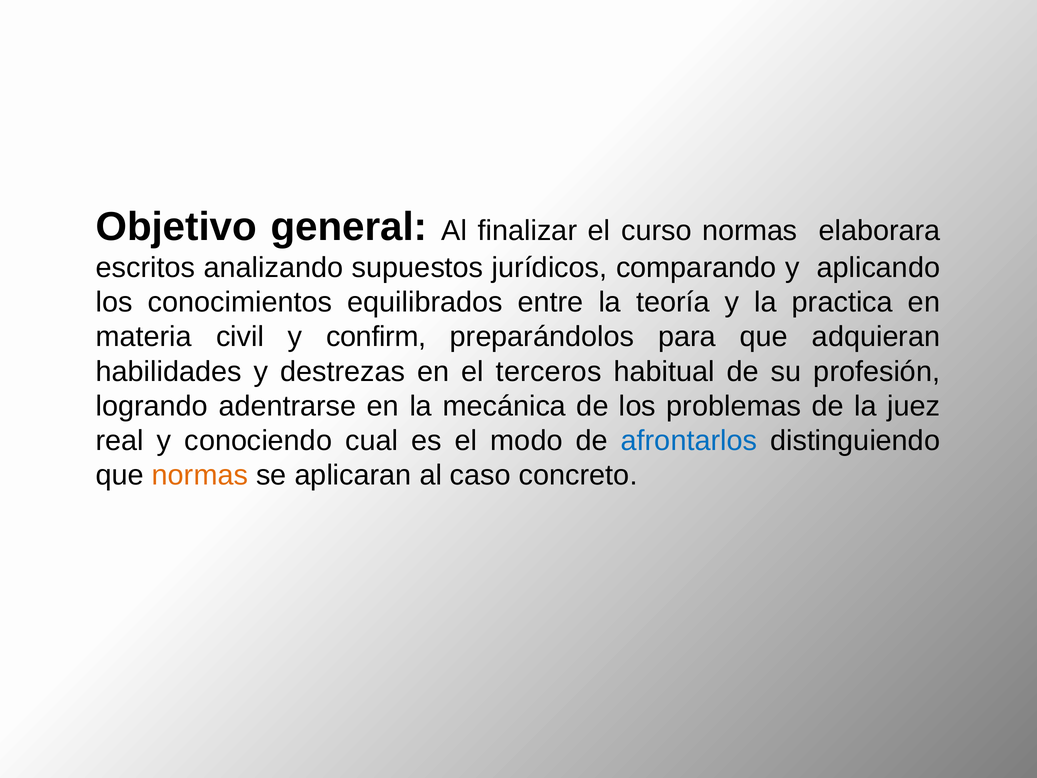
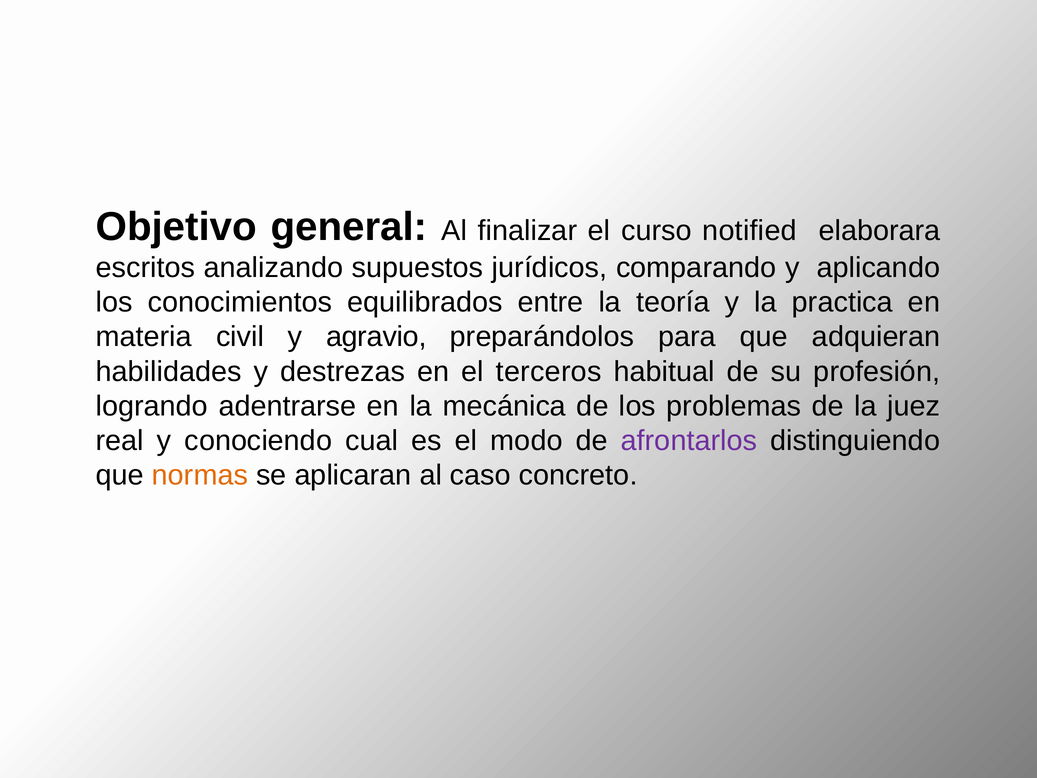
curso normas: normas -> notified
confirm: confirm -> agravio
afrontarlos colour: blue -> purple
